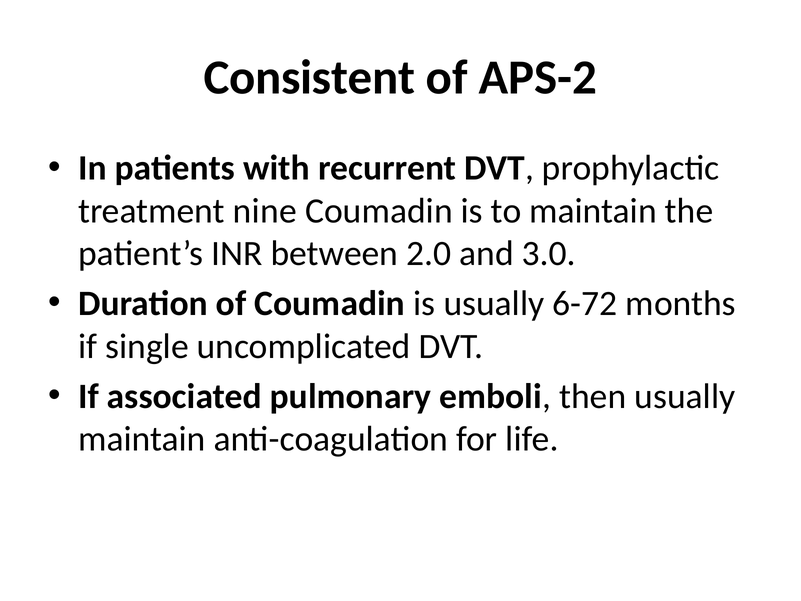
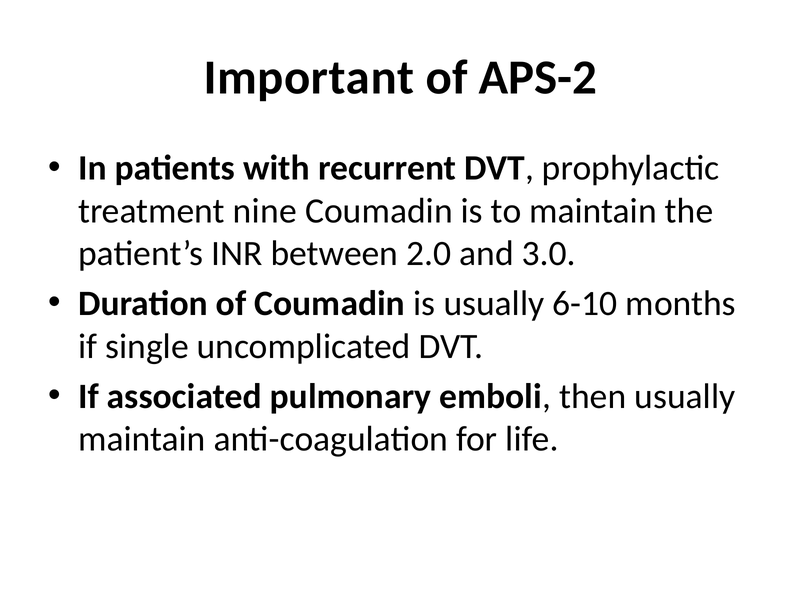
Consistent: Consistent -> Important
6-72: 6-72 -> 6-10
